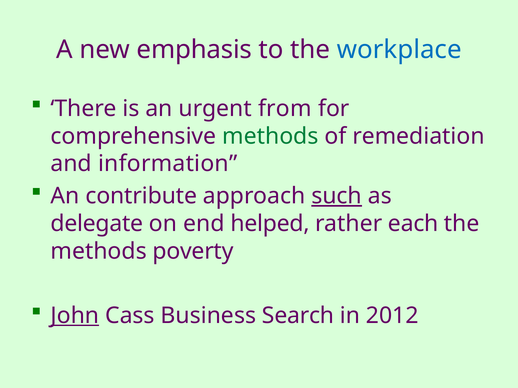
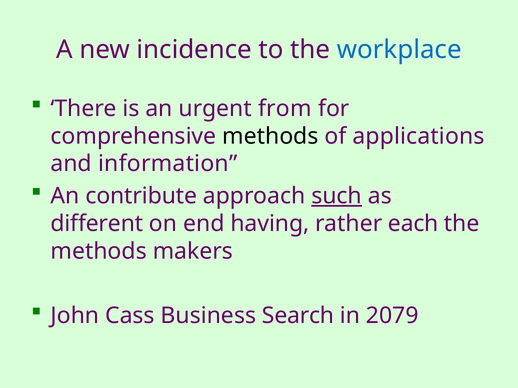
emphasis: emphasis -> incidence
methods at (270, 136) colour: green -> black
remediation: remediation -> applications
delegate: delegate -> different
helped: helped -> having
poverty: poverty -> makers
John underline: present -> none
2012: 2012 -> 2079
